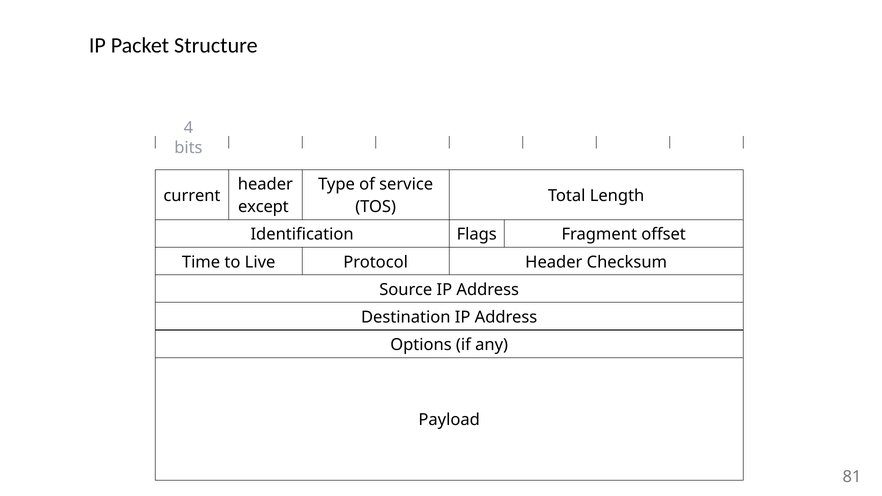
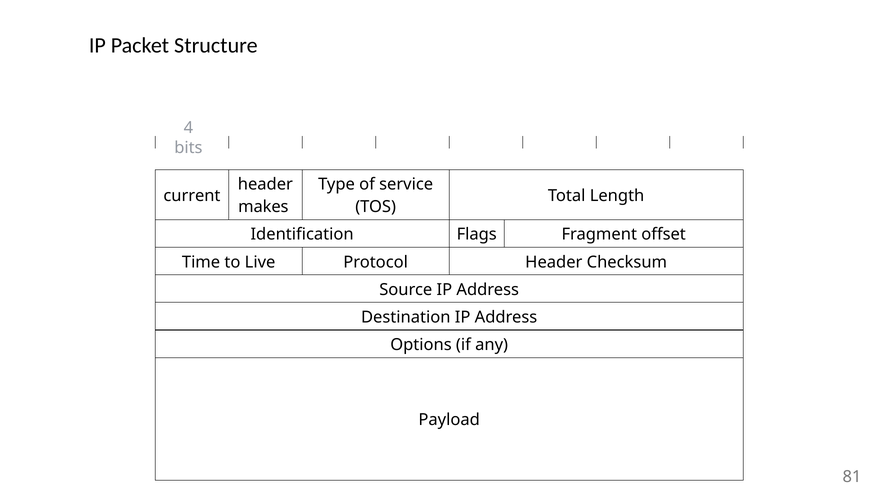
except: except -> makes
